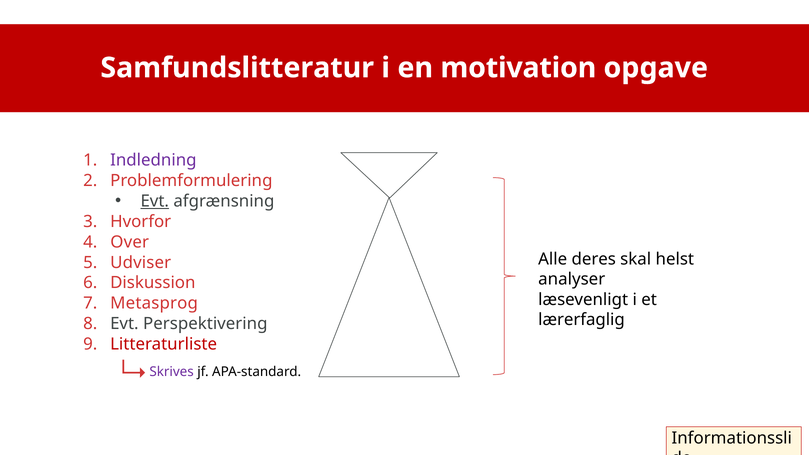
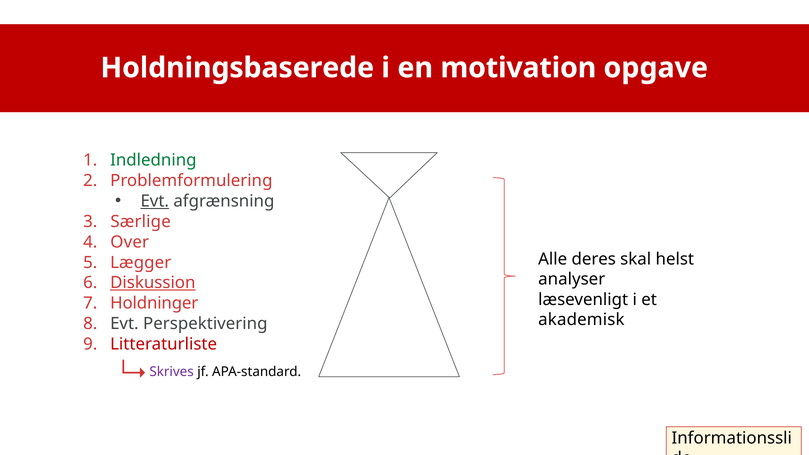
Samfundslitteratur: Samfundslitteratur -> Holdningsbaserede
Indledning colour: purple -> green
Hvorfor: Hvorfor -> Særlige
Udviser: Udviser -> Lægger
Diskussion underline: none -> present
Metasprog: Metasprog -> Holdninger
lærerfaglig: lærerfaglig -> akademisk
